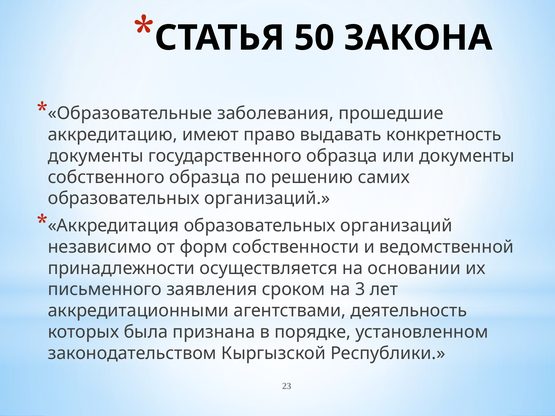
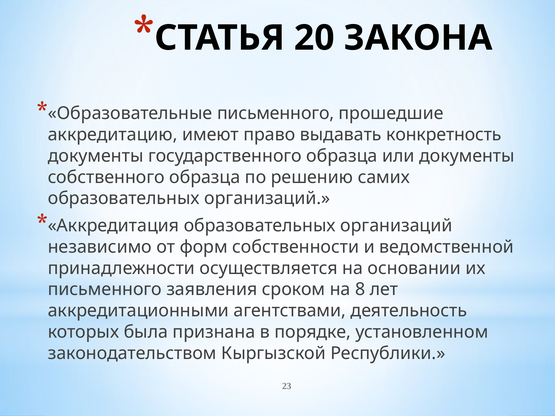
50: 50 -> 20
Образовательные заболевания: заболевания -> письменного
3: 3 -> 8
